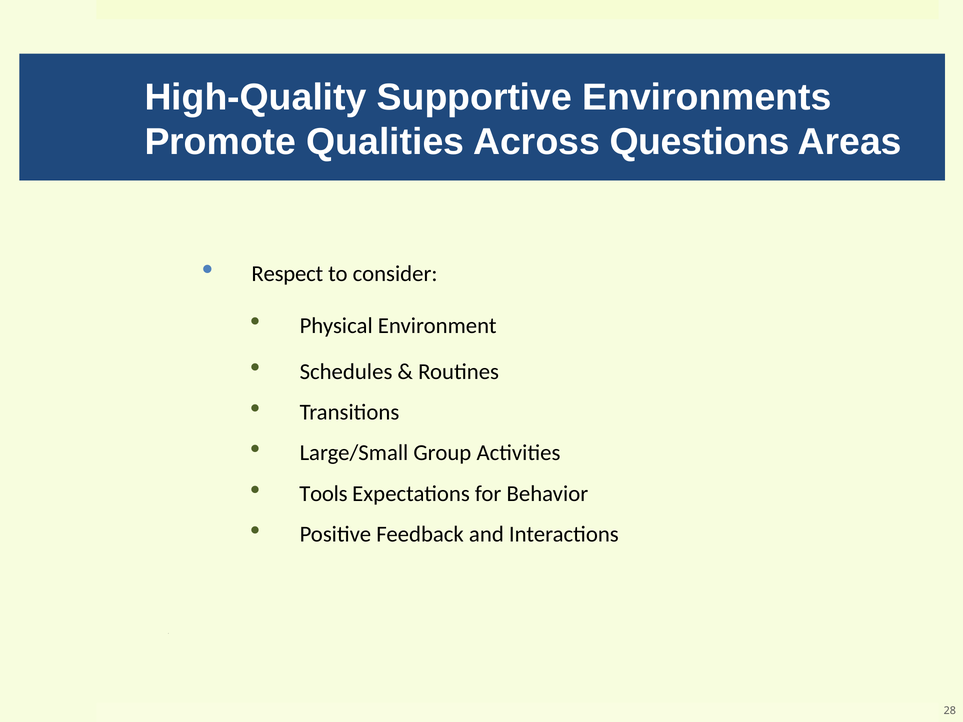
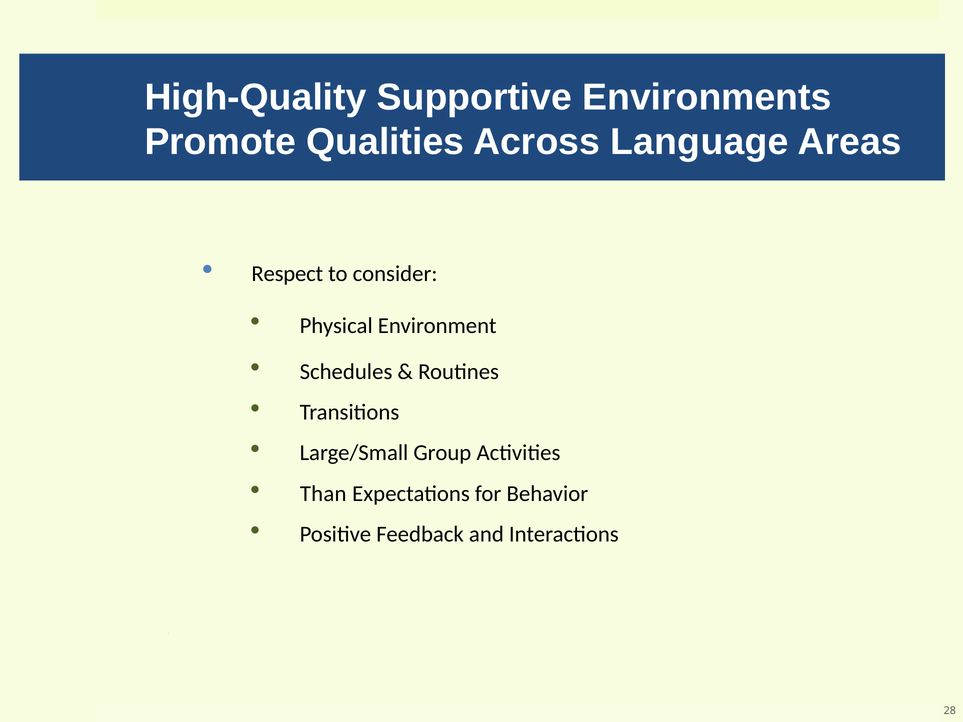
Questions: Questions -> Language
Tools: Tools -> Than
